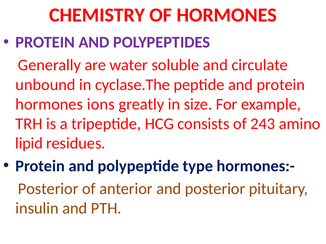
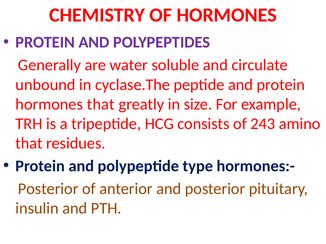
hormones ions: ions -> that
lipid at (29, 143): lipid -> that
